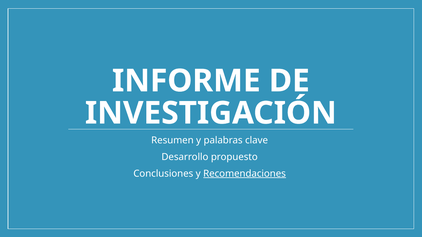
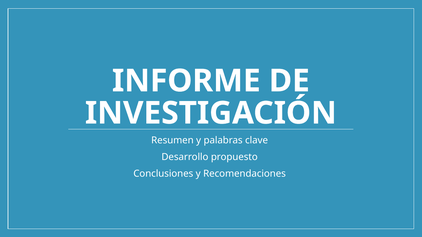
Recomendaciones underline: present -> none
